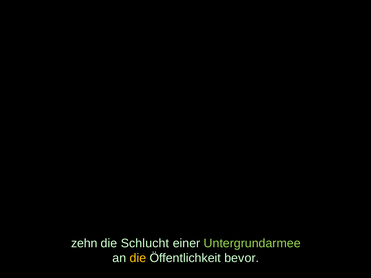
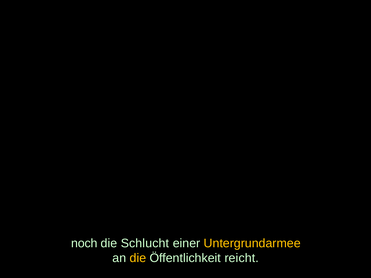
zehn: zehn -> noch
Untergrundarmee colour: light green -> yellow
bevor: bevor -> reicht
